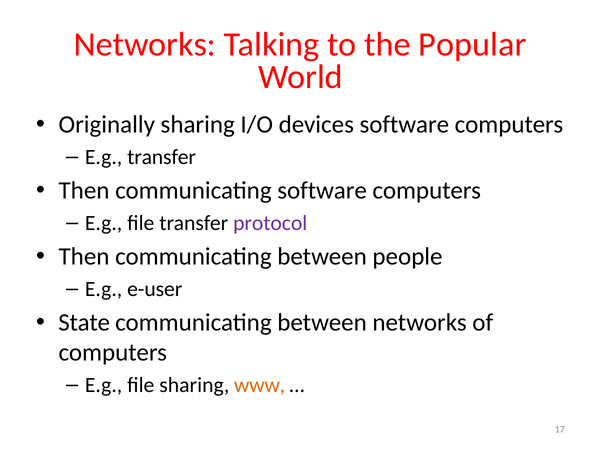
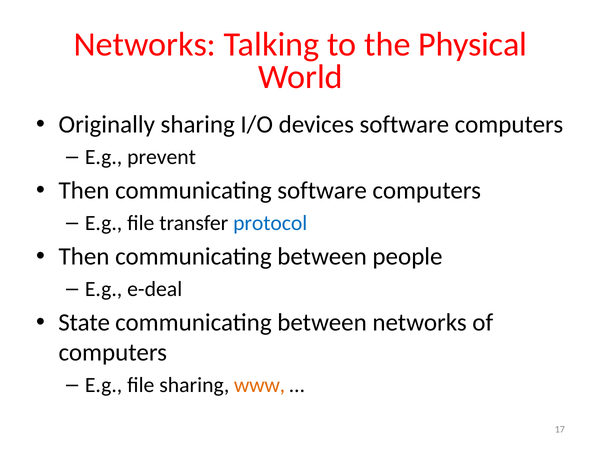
Popular: Popular -> Physical
E.g transfer: transfer -> prevent
protocol colour: purple -> blue
e-user: e-user -> e-deal
